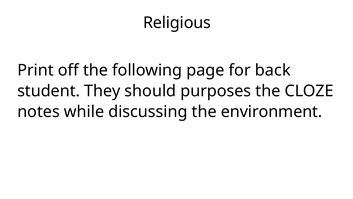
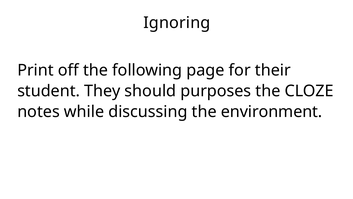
Religious: Religious -> Ignoring
back: back -> their
